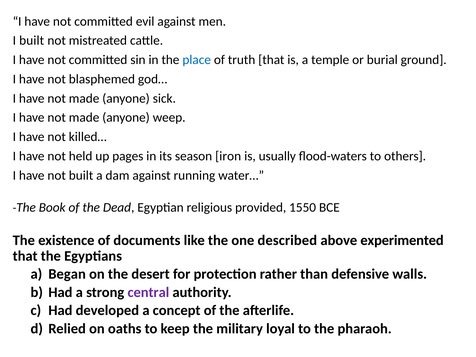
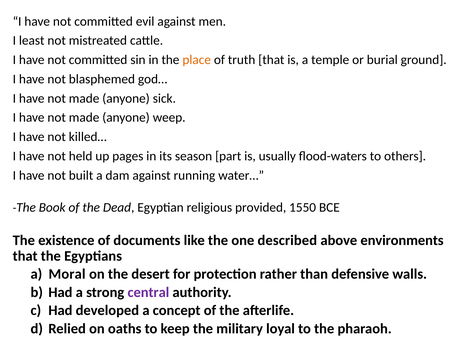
I built: built -> least
place colour: blue -> orange
iron: iron -> part
experimented: experimented -> environments
Began: Began -> Moral
